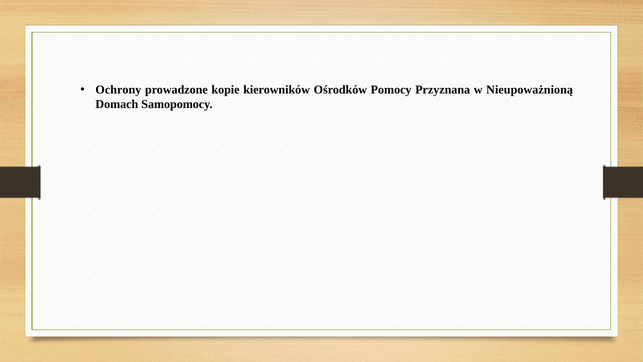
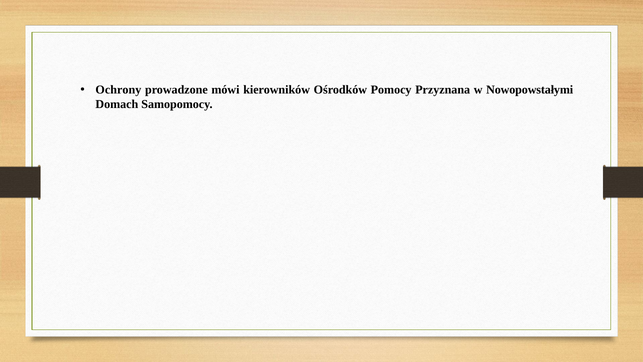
kopie: kopie -> mówi
Nieupoważnioną: Nieupoważnioną -> Nowopowstałymi
